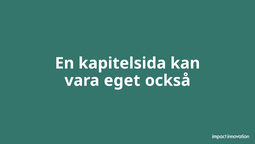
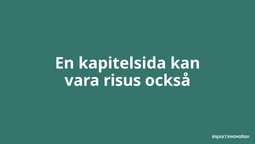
eget: eget -> risus
